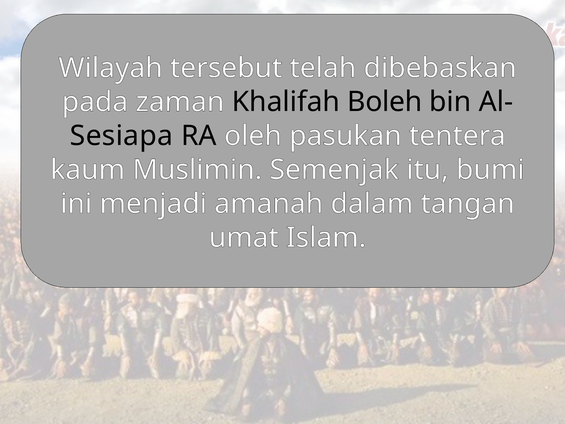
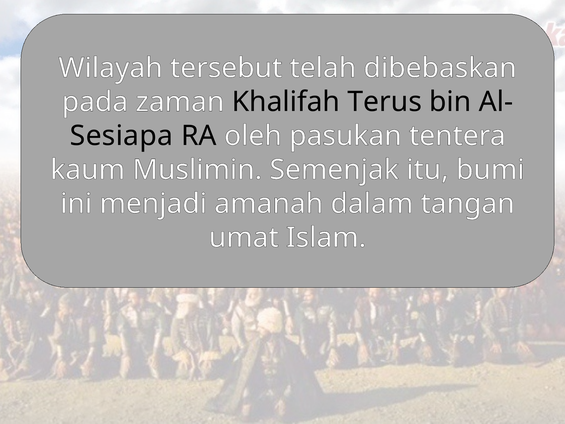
Boleh: Boleh -> Terus
